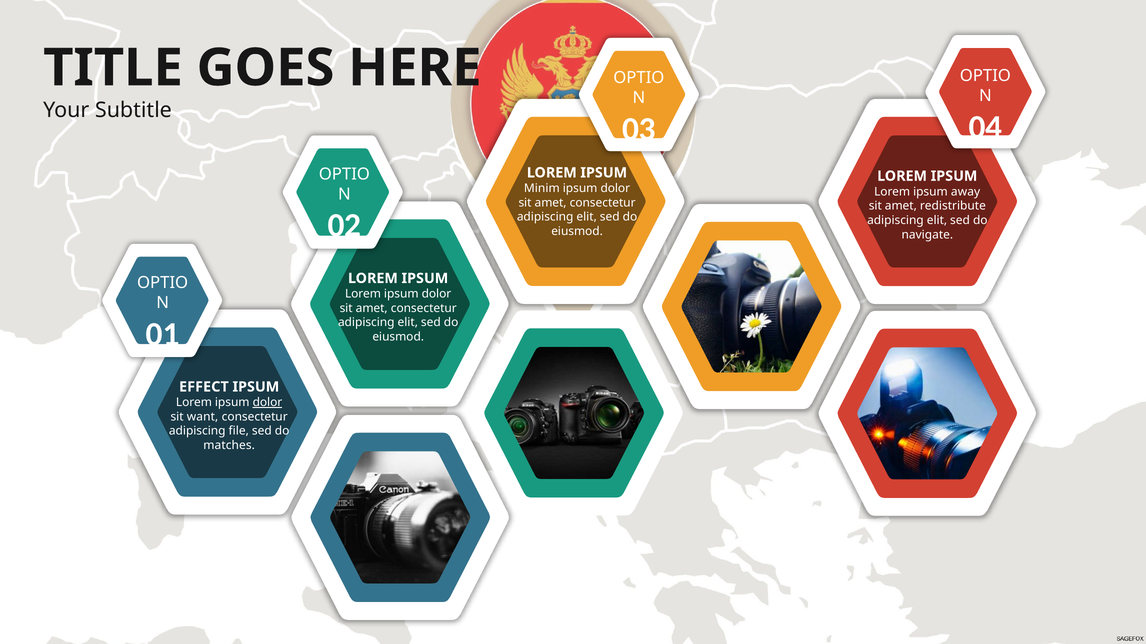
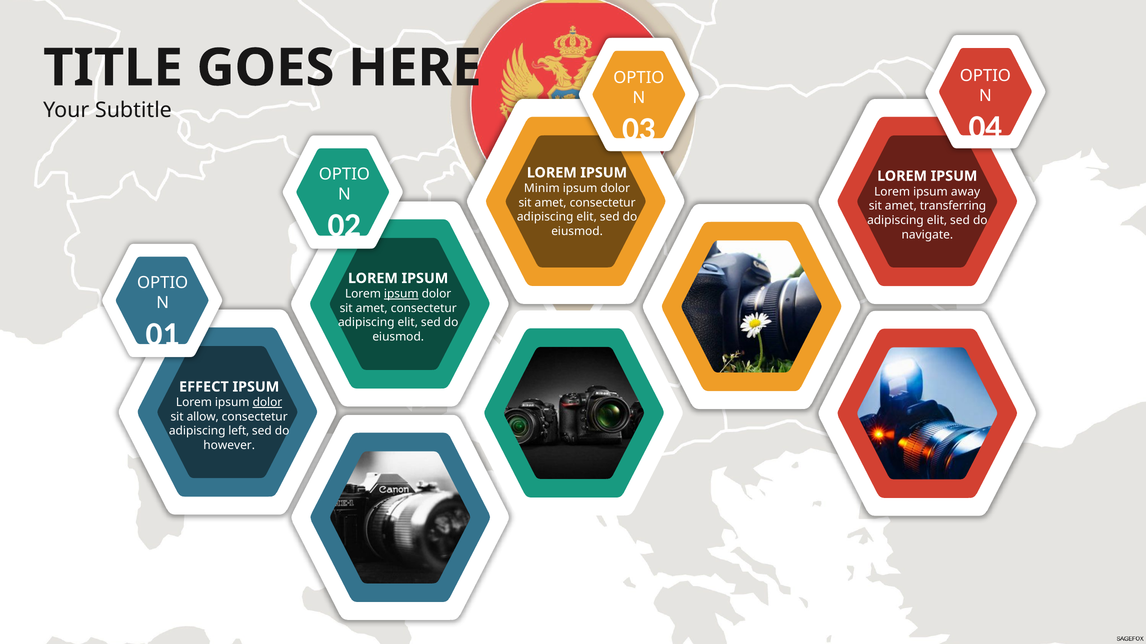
redistribute: redistribute -> transferring
ipsum at (401, 294) underline: none -> present
want: want -> allow
file: file -> left
matches: matches -> however
